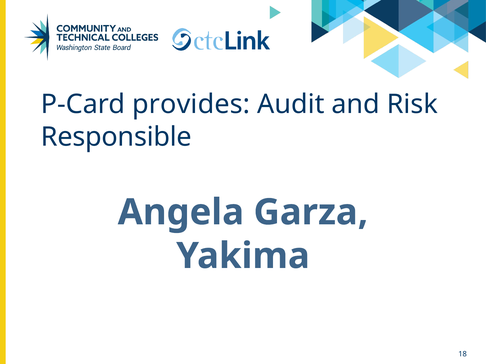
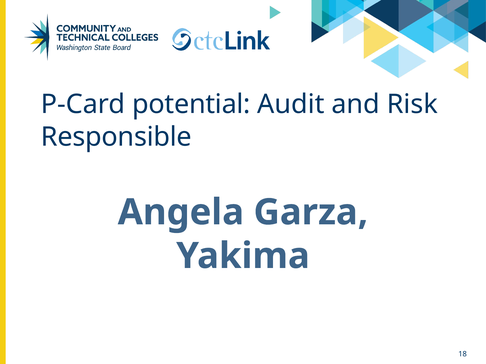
provides: provides -> potential
